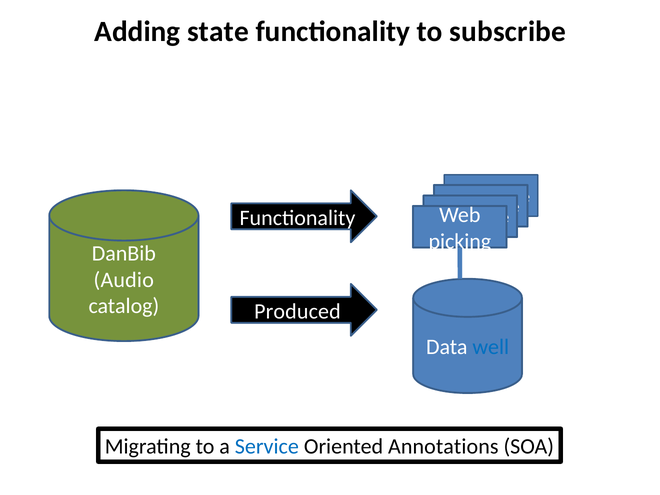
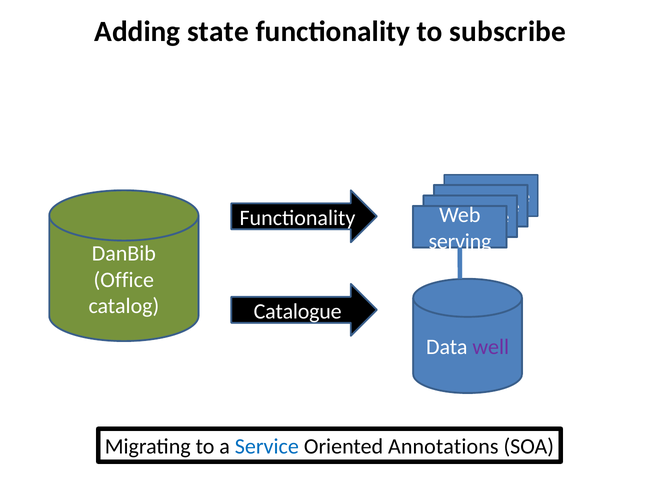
picking: picking -> serving
Audio: Audio -> Office
Produced: Produced -> Catalogue
well colour: blue -> purple
